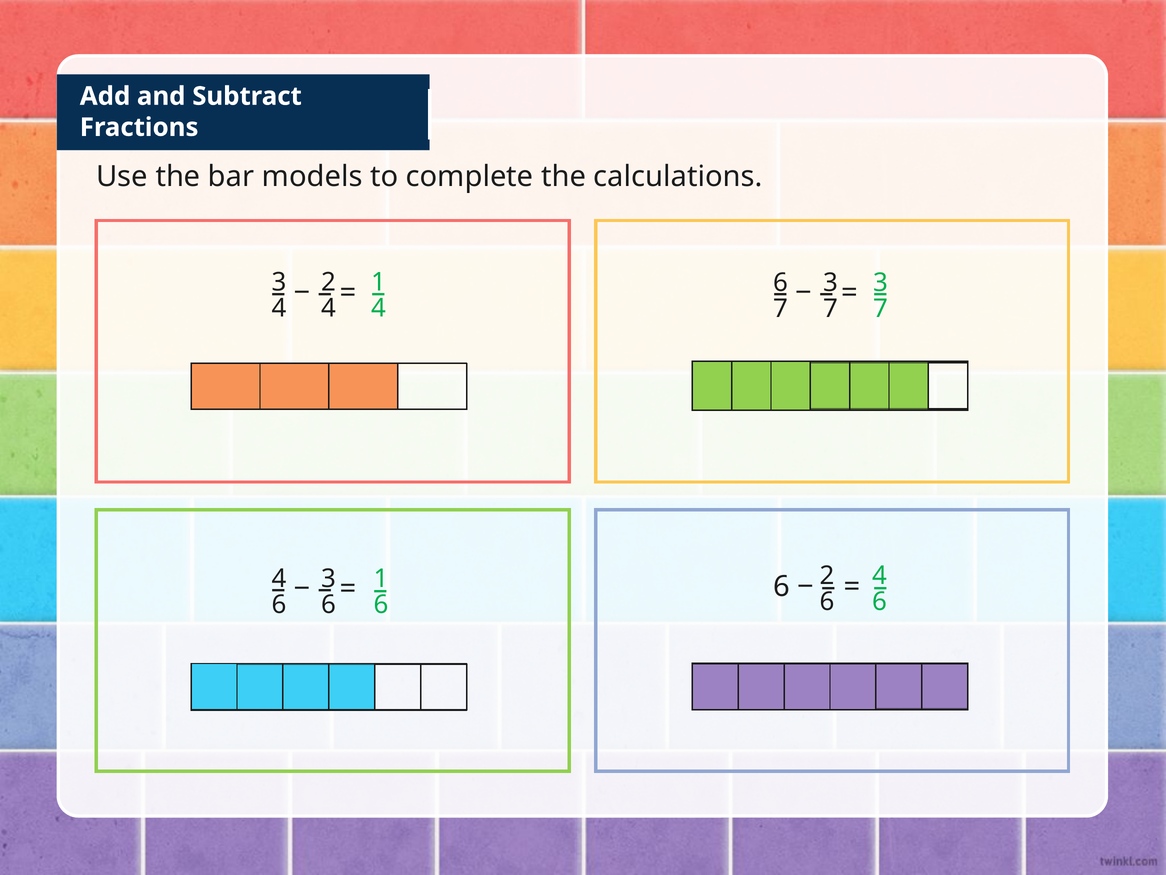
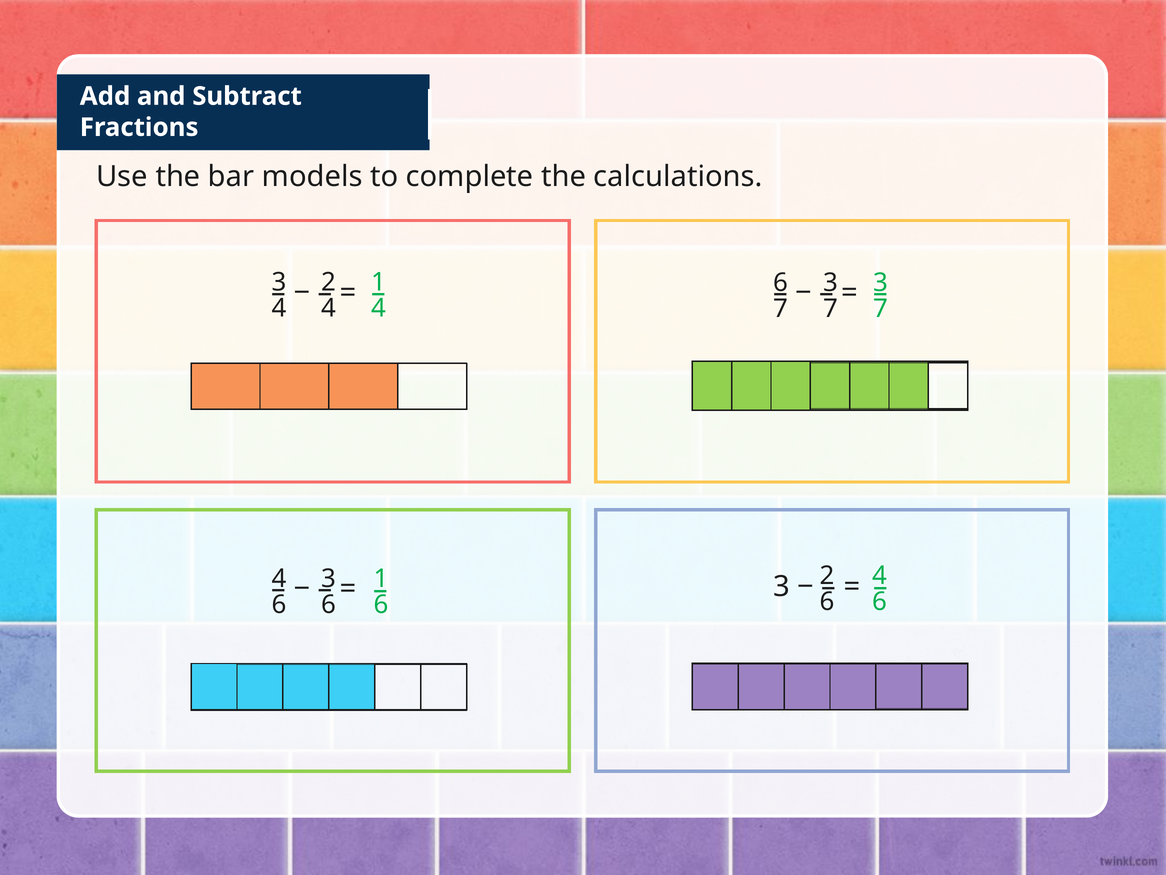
6 at (781, 586): 6 -> 3
